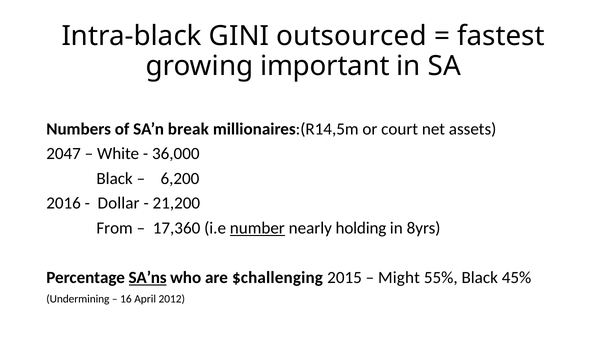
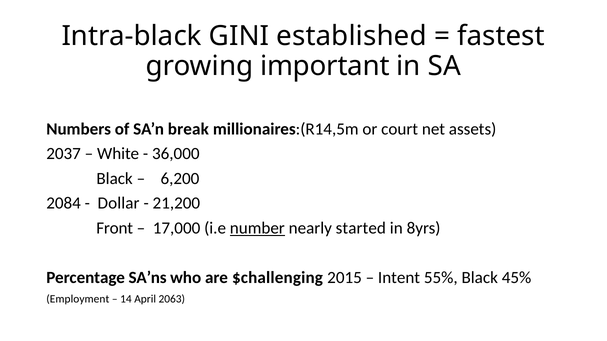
outsourced: outsourced -> established
2047: 2047 -> 2037
2016: 2016 -> 2084
From: From -> Front
17,360: 17,360 -> 17,000
holding: holding -> started
SA’ns underline: present -> none
Might: Might -> Intent
Undermining: Undermining -> Employment
16: 16 -> 14
2012: 2012 -> 2063
